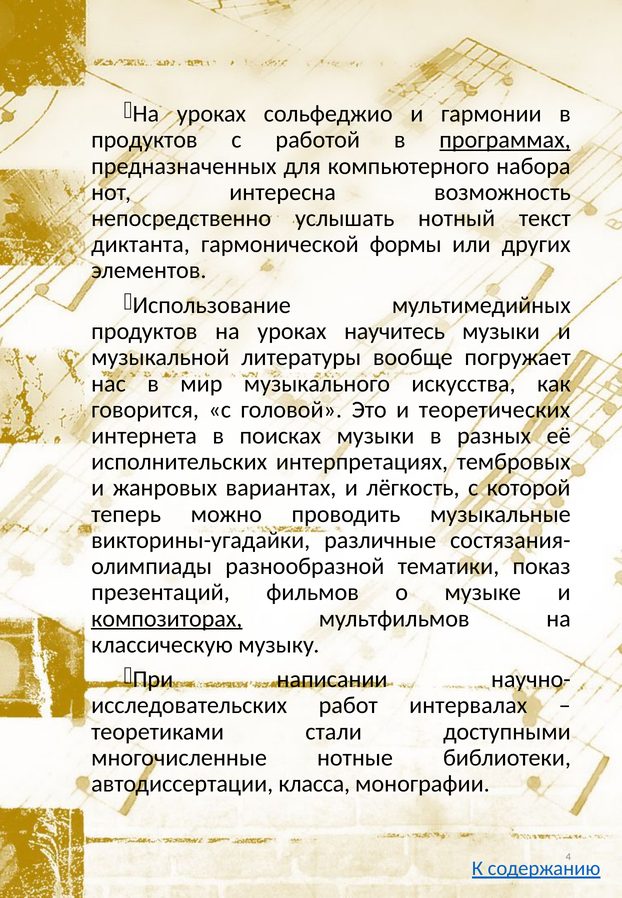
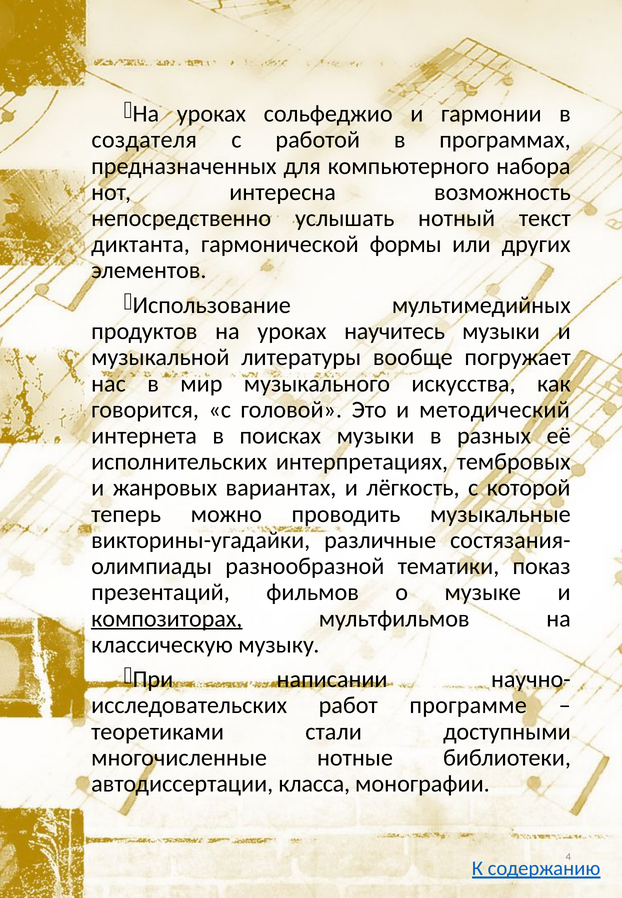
продуктов at (144, 140): продуктов -> создателя
программах underline: present -> none
теоретических: теоретических -> методический
интервалах: интервалах -> программе
